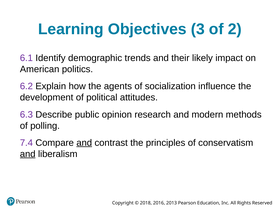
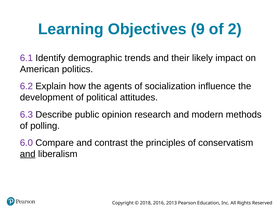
3: 3 -> 9
7.4: 7.4 -> 6.0
and at (84, 143) underline: present -> none
